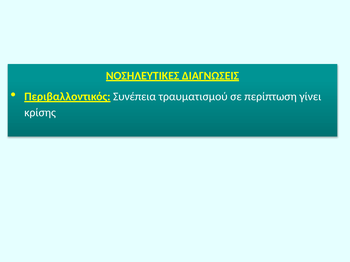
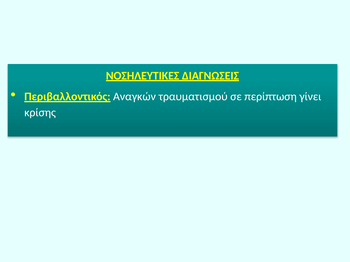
Συνέπεια: Συνέπεια -> Αναγκών
